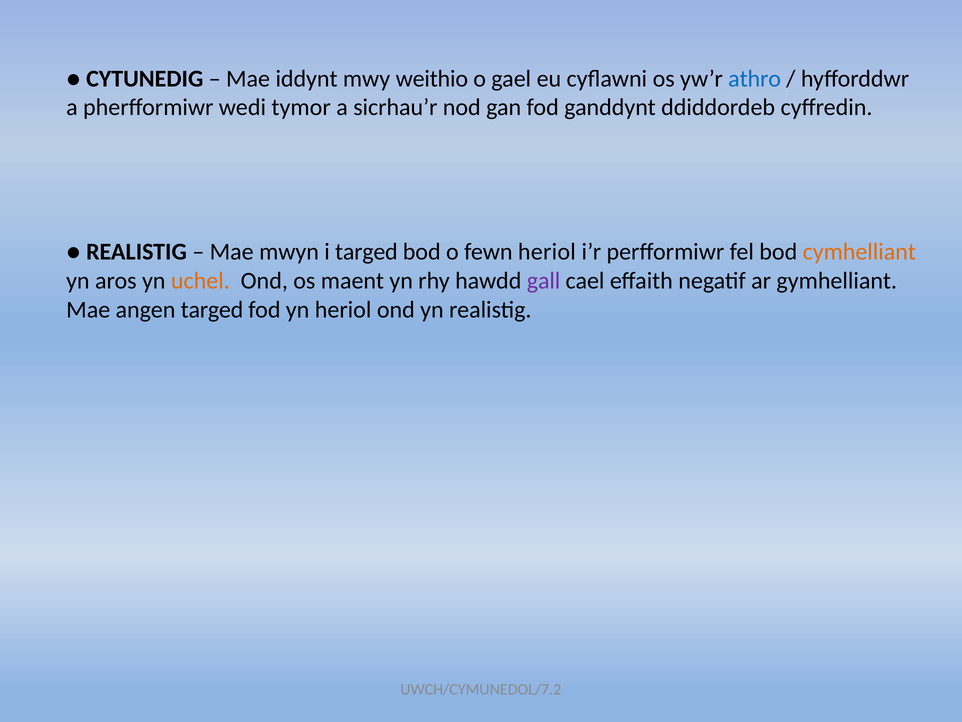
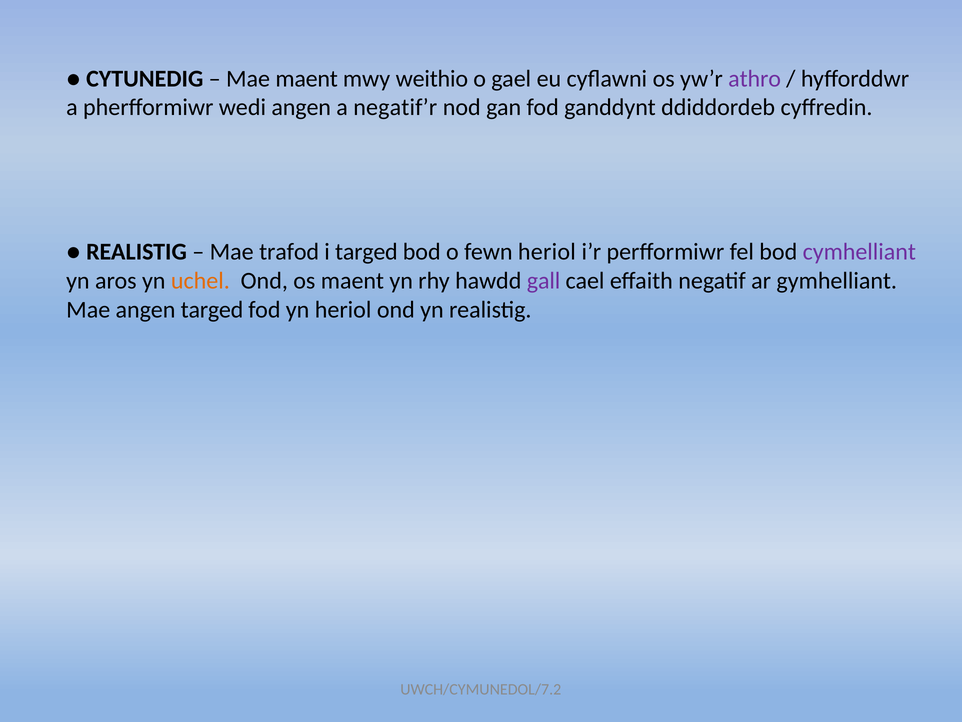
Mae iddynt: iddynt -> maent
athro colour: blue -> purple
wedi tymor: tymor -> angen
sicrhau’r: sicrhau’r -> negatif’r
mwyn: mwyn -> trafod
cymhelliant colour: orange -> purple
